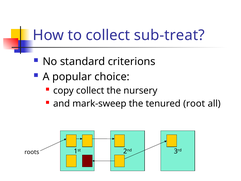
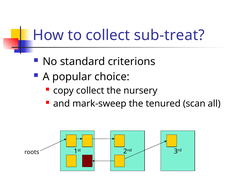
root: root -> scan
